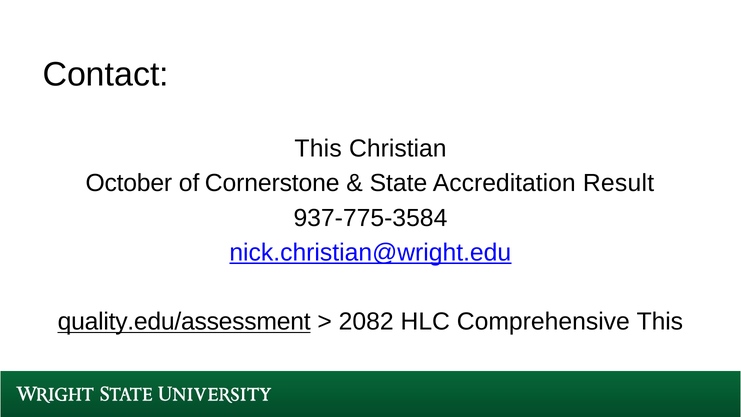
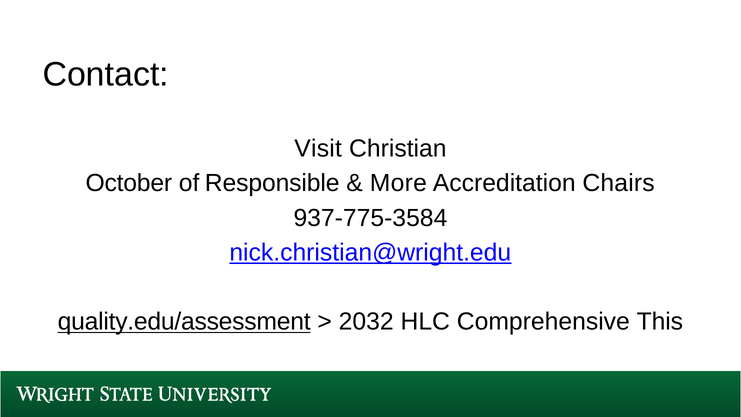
This at (318, 149): This -> Visit
Cornerstone: Cornerstone -> Responsible
State: State -> More
Result: Result -> Chairs
2082: 2082 -> 2032
